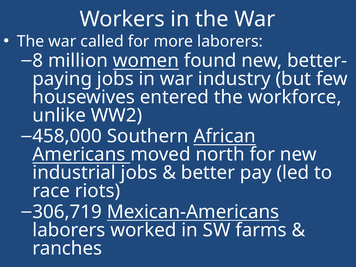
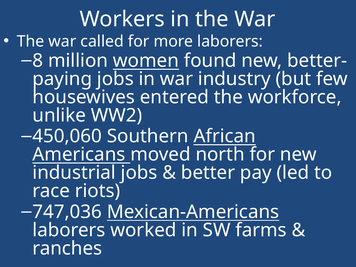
458,000: 458,000 -> 450,060
306,719: 306,719 -> 747,036
